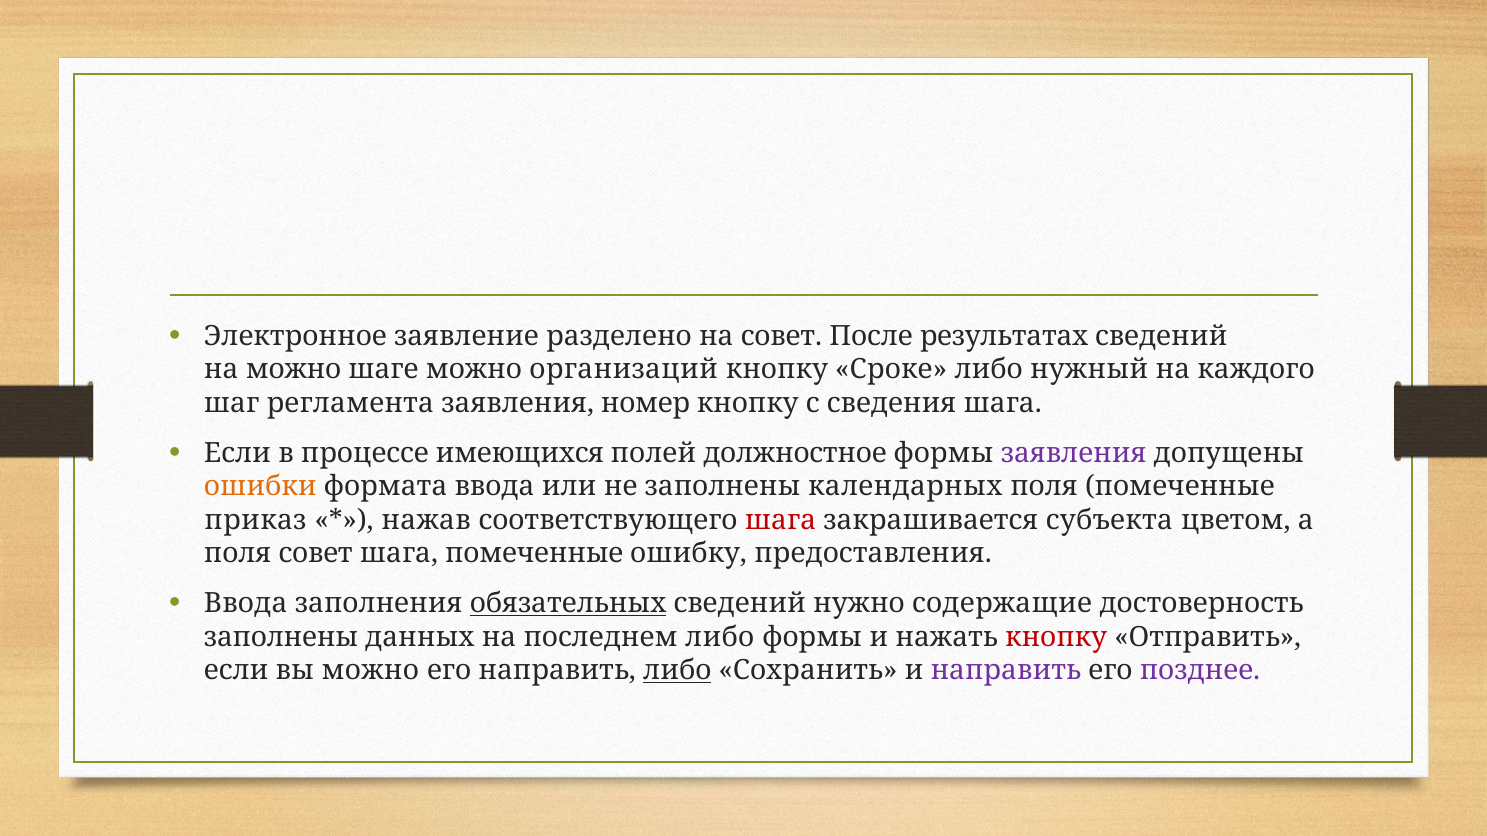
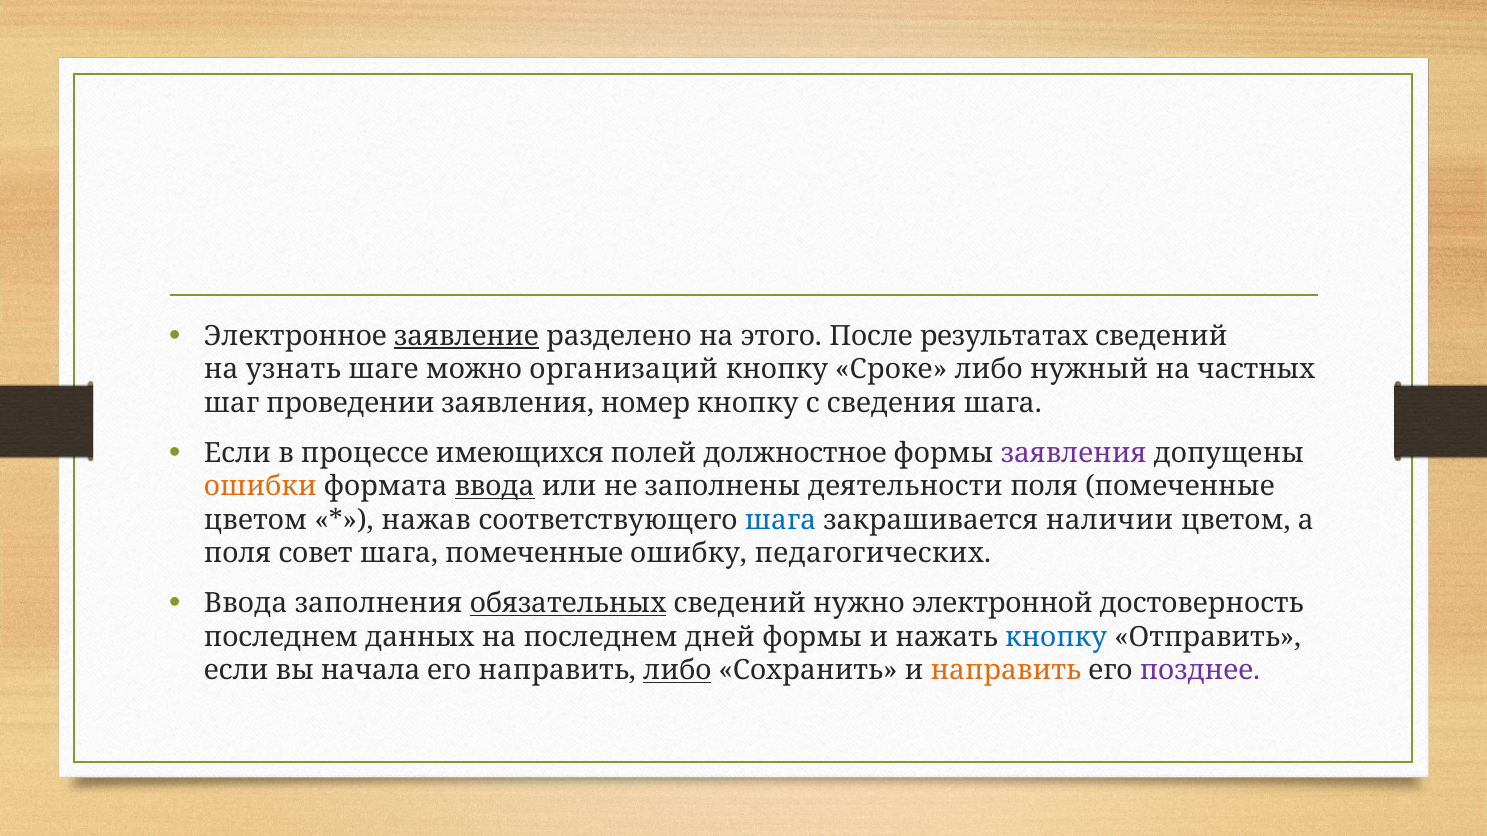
заявление underline: none -> present
на совет: совет -> этого
на можно: можно -> узнать
каждого: каждого -> частных
регламента: регламента -> проведении
ввода at (495, 487) underline: none -> present
календарных: календарных -> деятельности
приказ at (255, 520): приказ -> цветом
шага at (781, 520) colour: red -> blue
субъекта: субъекта -> наличии
предоставления: предоставления -> педагогических
содержащие: содержащие -> электронной
заполнены at (281, 637): заполнены -> последнем
последнем либо: либо -> дней
кнопку at (1056, 637) colour: red -> blue
вы можно: можно -> начала
направить at (1006, 671) colour: purple -> orange
